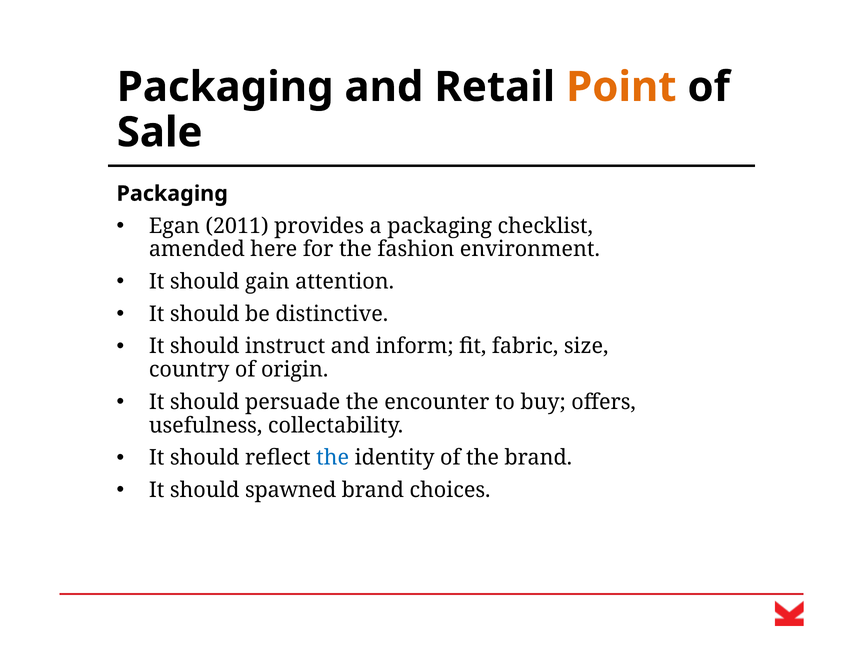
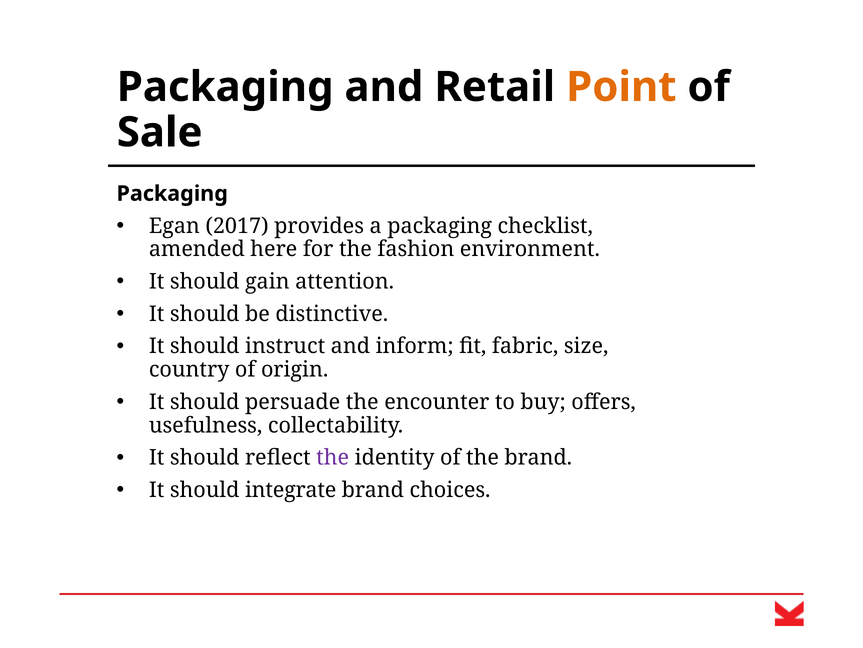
2011: 2011 -> 2017
the at (333, 457) colour: blue -> purple
spawned: spawned -> integrate
